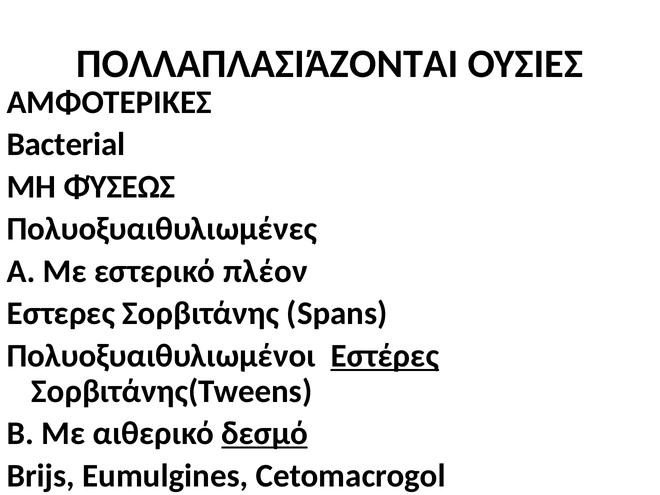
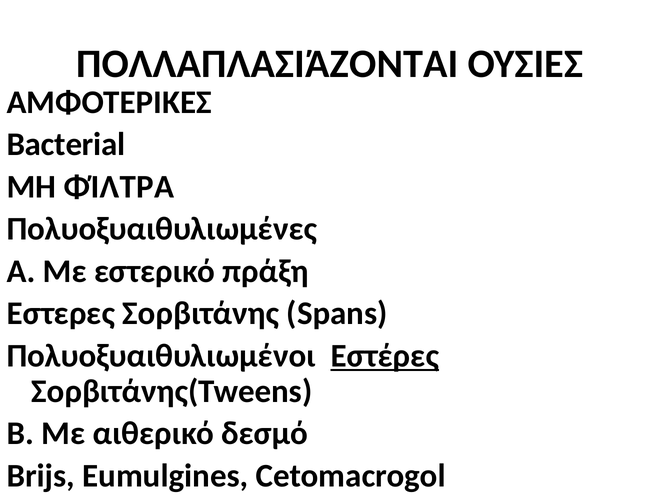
ΦΎΣΕΩΣ: ΦΎΣΕΩΣ -> ΦΊΛΤΡΑ
πλέον: πλέον -> πράξη
δεσμό underline: present -> none
